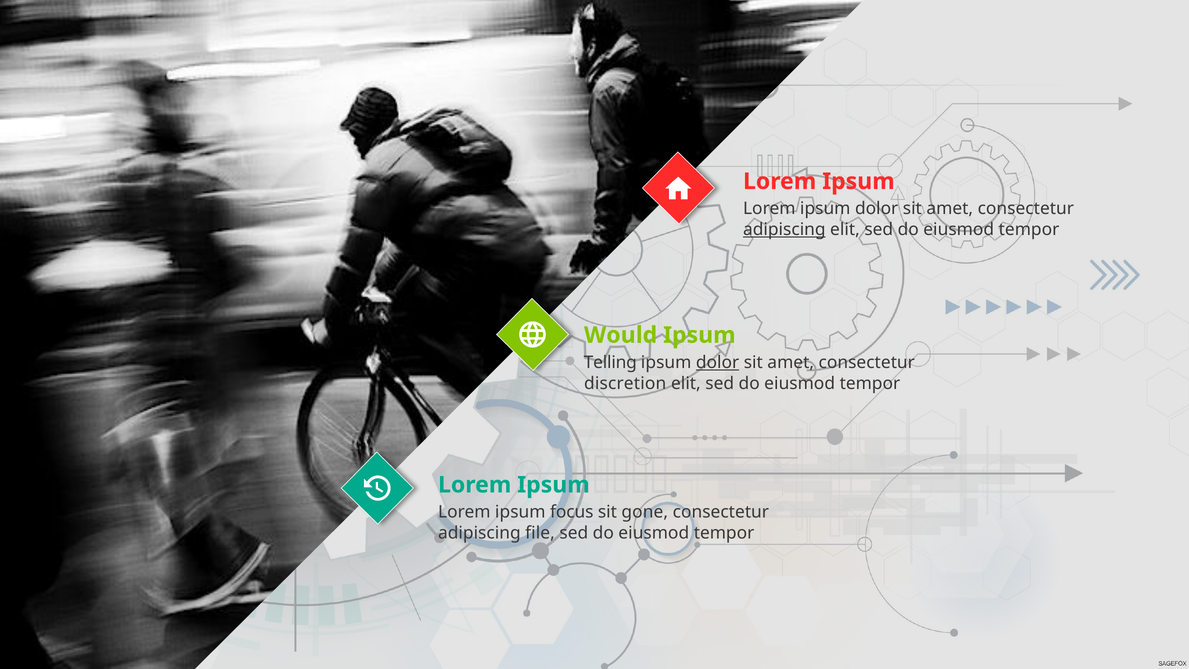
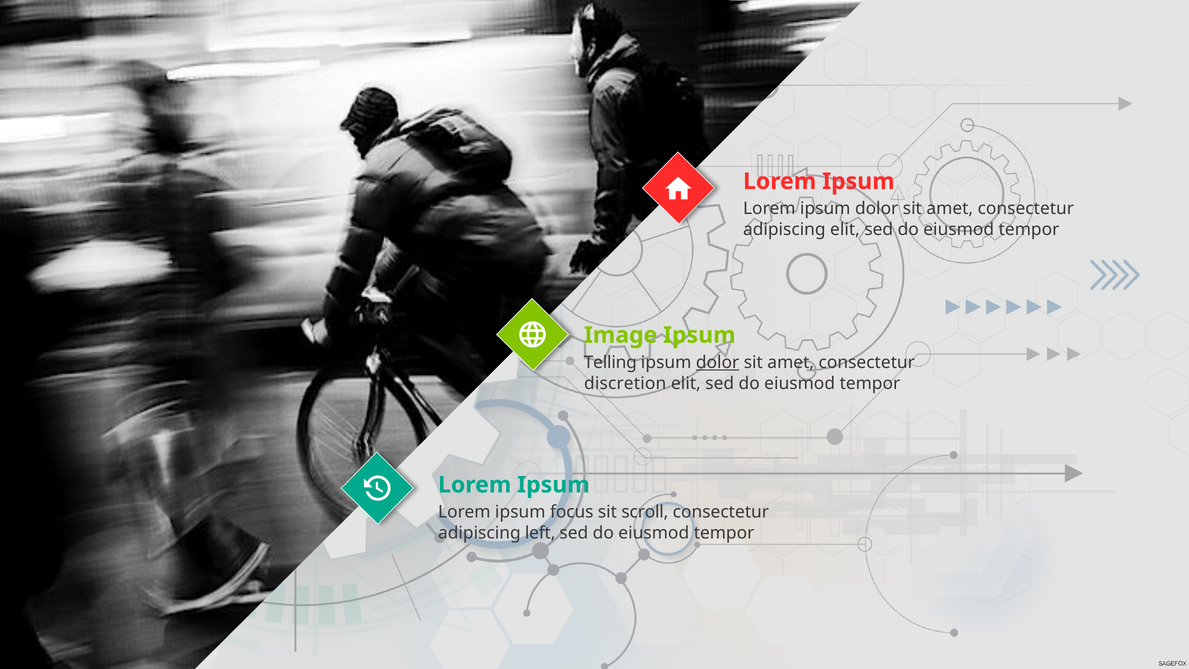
adipiscing at (784, 229) underline: present -> none
Would: Would -> Image
gone: gone -> scroll
file: file -> left
